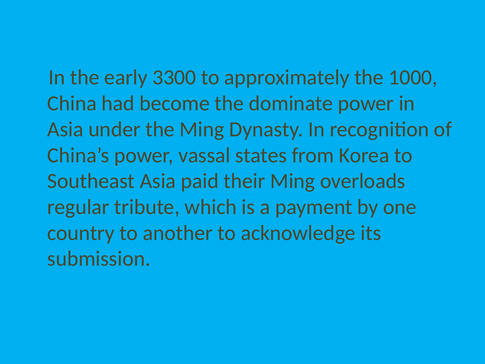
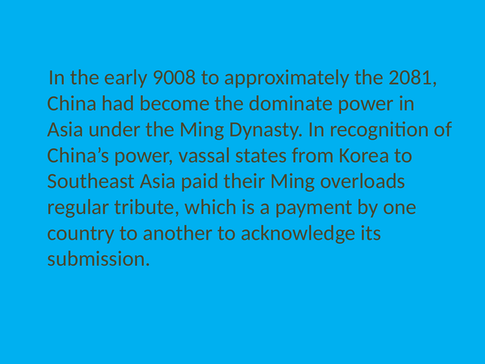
3300: 3300 -> 9008
1000: 1000 -> 2081
